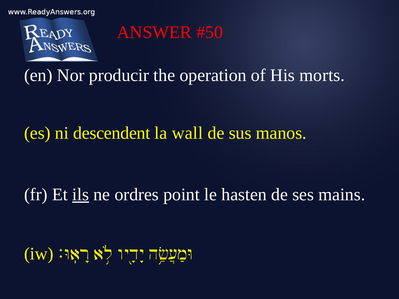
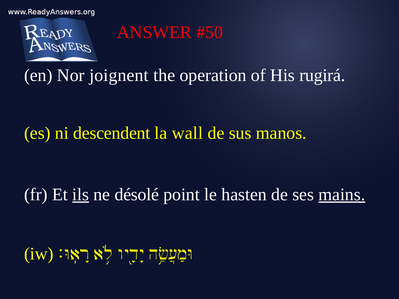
producir: producir -> joignent
morts: morts -> rugirá
ordres: ordres -> désolé
mains underline: none -> present
